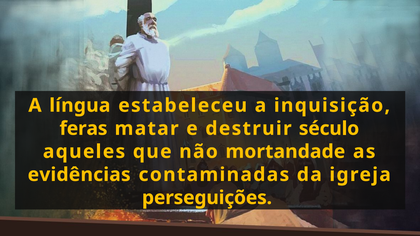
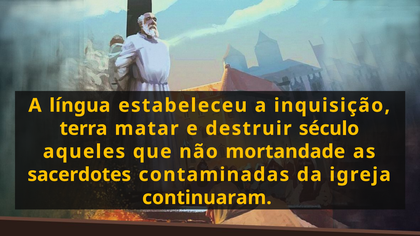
feras: feras -> terra
evidências: evidências -> sacerdotes
perseguições: perseguições -> continuaram
